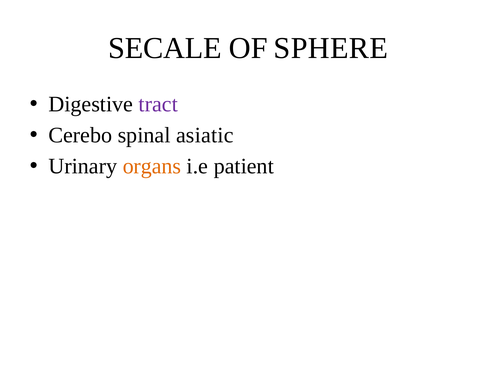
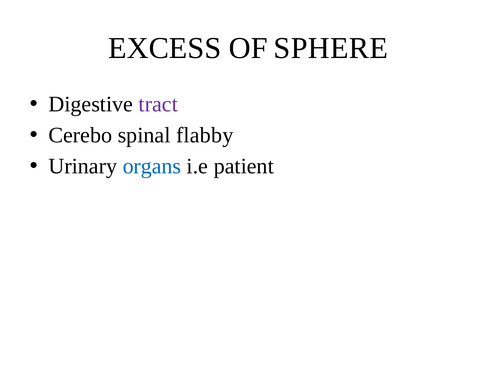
SECALE: SECALE -> EXCESS
asiatic: asiatic -> flabby
organs colour: orange -> blue
